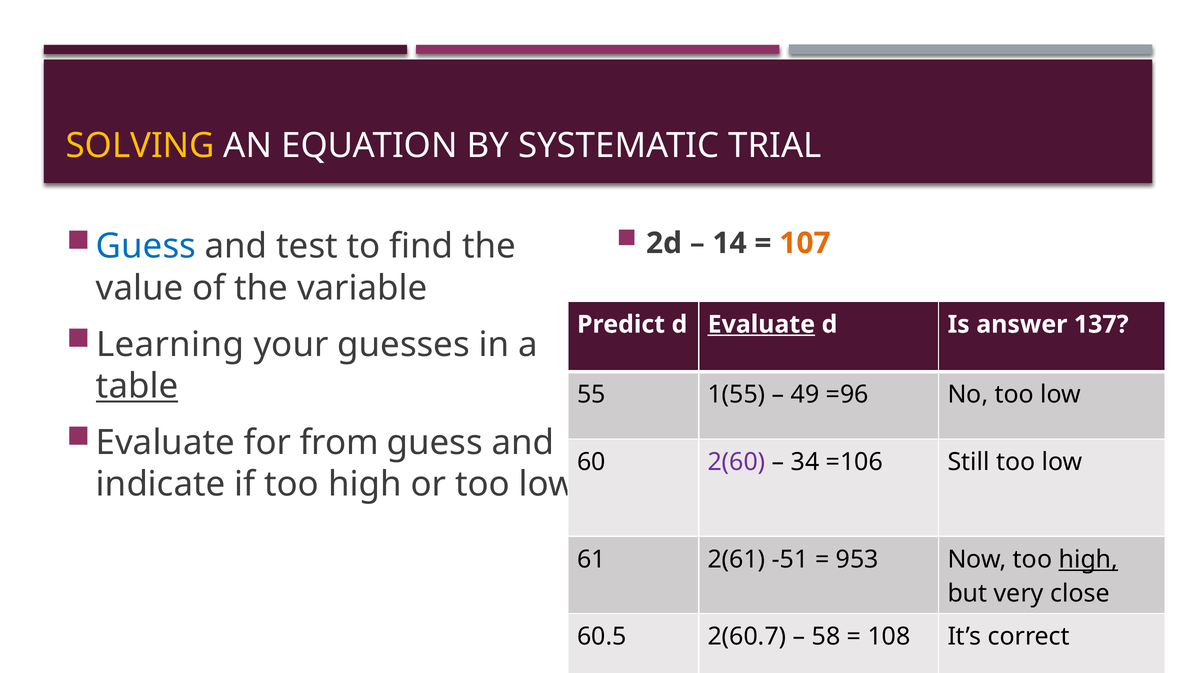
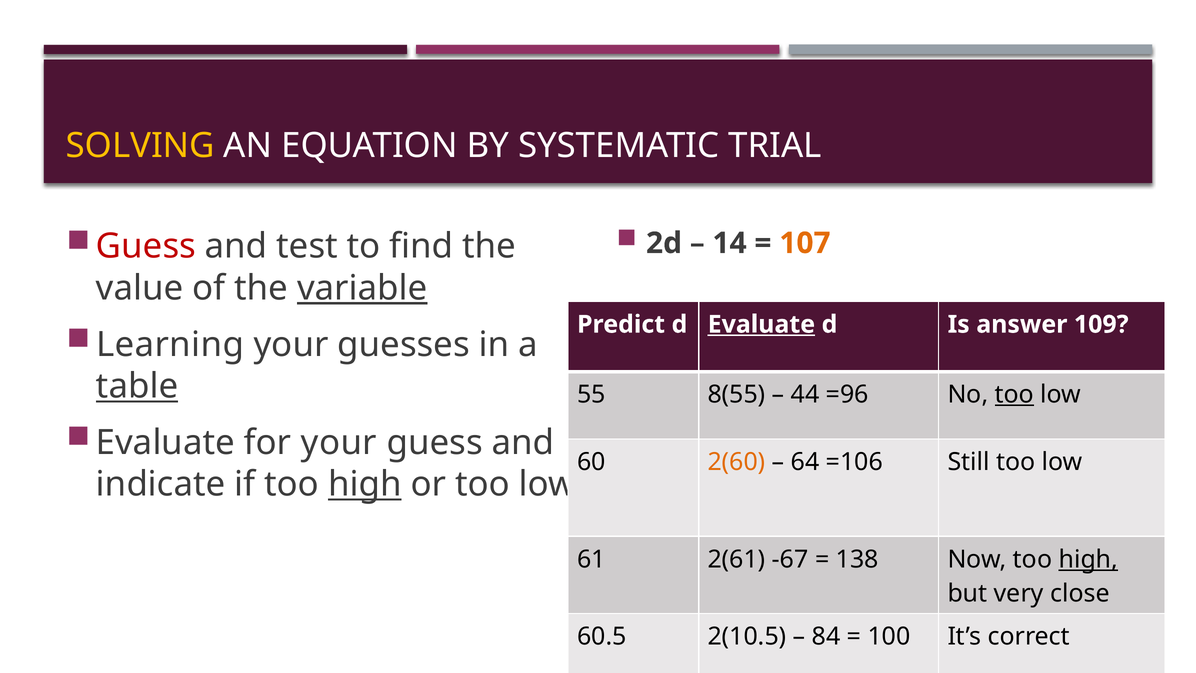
Guess at (146, 246) colour: blue -> red
variable underline: none -> present
137: 137 -> 109
1(55: 1(55 -> 8(55
49: 49 -> 44
too at (1014, 395) underline: none -> present
for from: from -> your
2(60 colour: purple -> orange
34: 34 -> 64
high at (365, 484) underline: none -> present
-51: -51 -> -67
953: 953 -> 138
2(60.7: 2(60.7 -> 2(10.5
58: 58 -> 84
108: 108 -> 100
